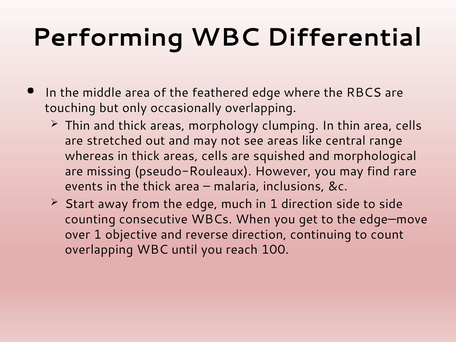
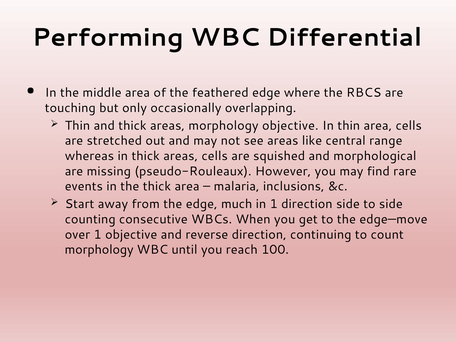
morphology clumping: clumping -> objective
overlapping at (99, 250): overlapping -> morphology
